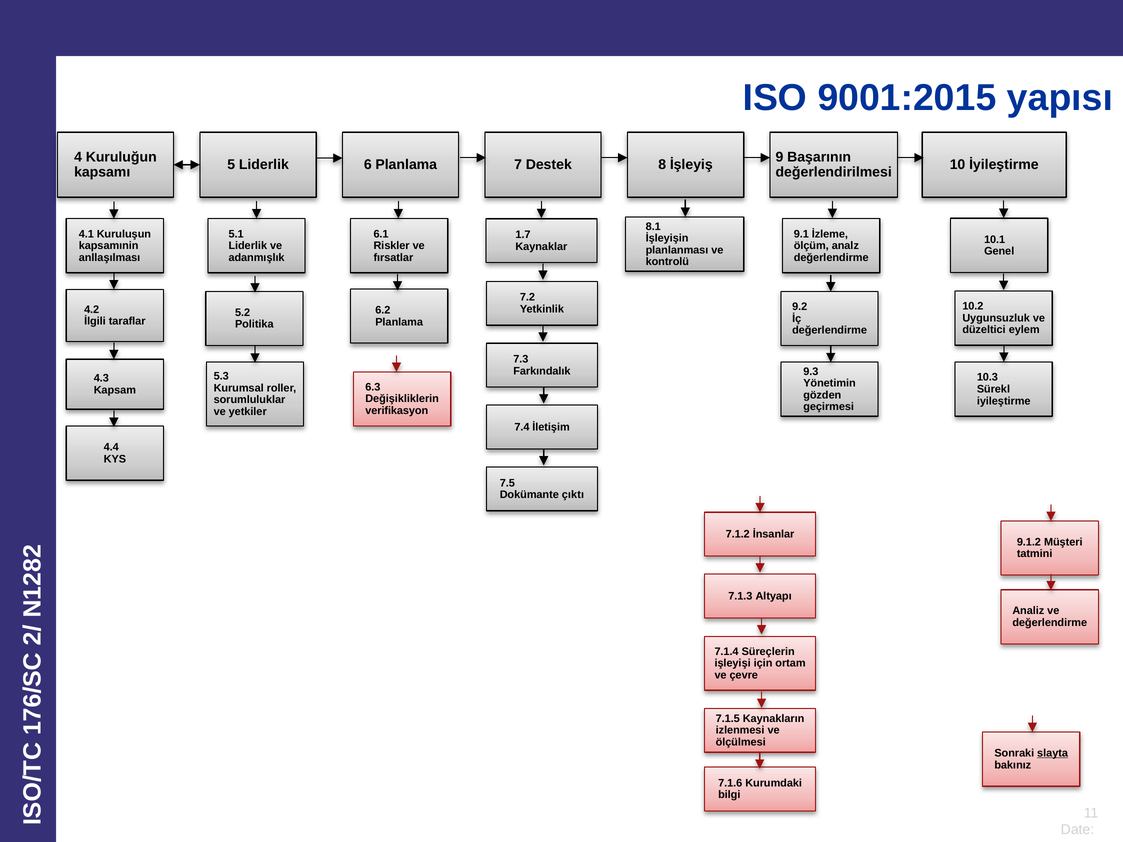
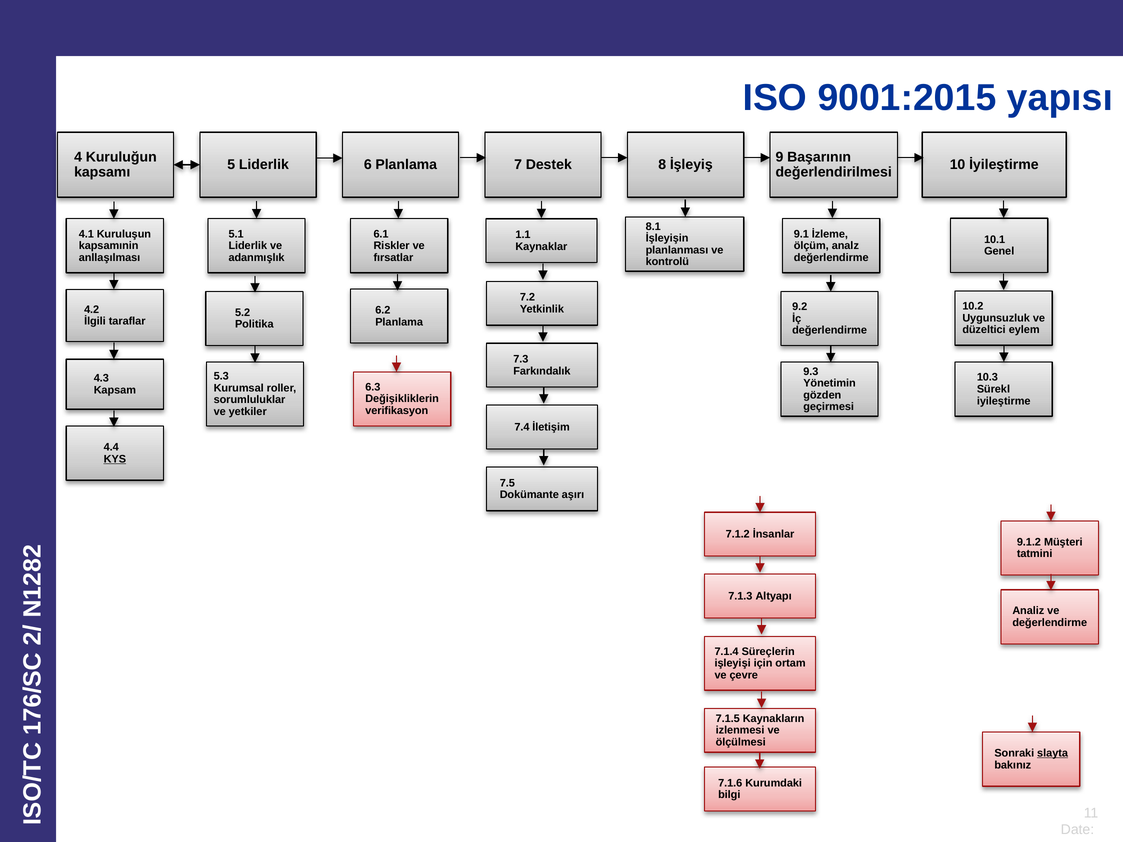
1.7: 1.7 -> 1.1
KYS underline: none -> present
çıktı: çıktı -> aşırı
